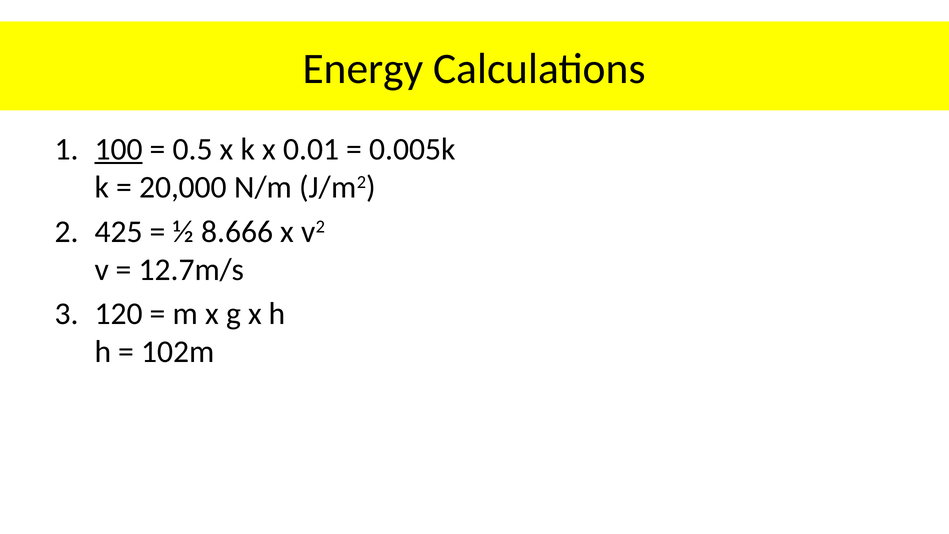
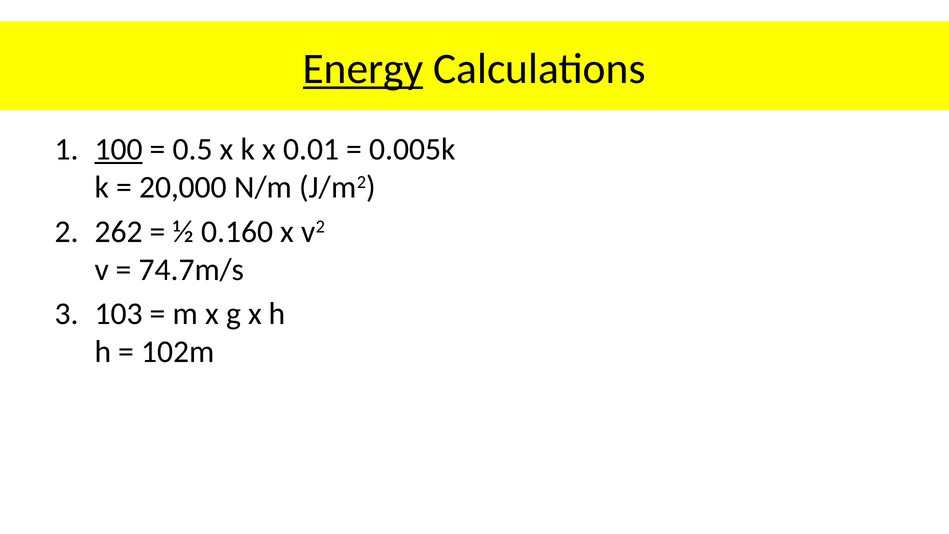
Energy underline: none -> present
425: 425 -> 262
8.666: 8.666 -> 0.160
12.7m/s: 12.7m/s -> 74.7m/s
120: 120 -> 103
